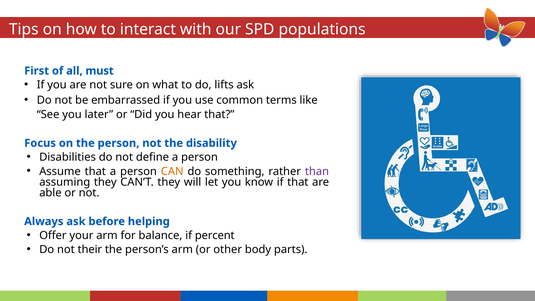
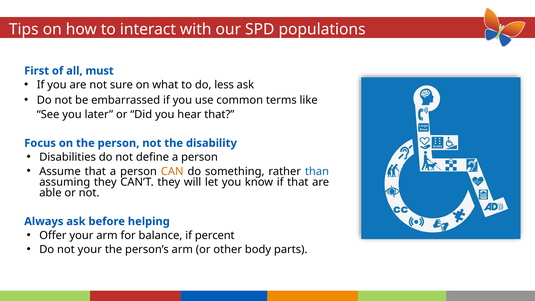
lifts: lifts -> less
than colour: purple -> blue
not their: their -> your
